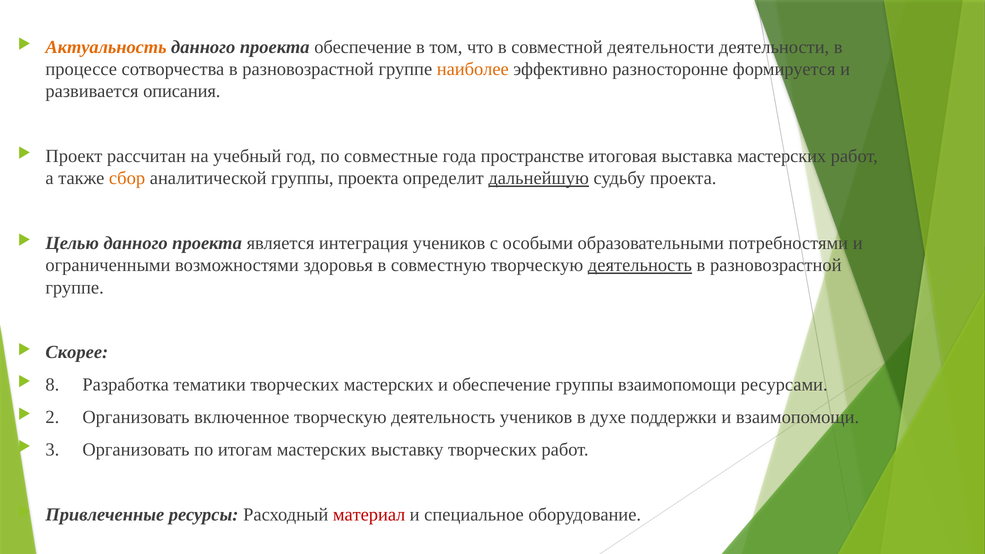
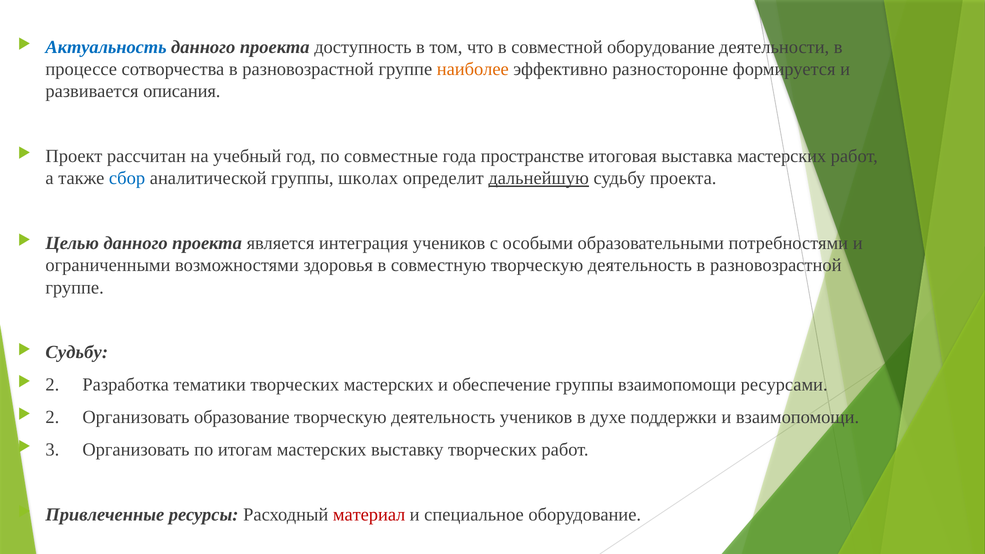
Актуальность colour: orange -> blue
проекта обеспечение: обеспечение -> доступность
совместной деятельности: деятельности -> оборудование
сбор colour: orange -> blue
группы проекта: проекта -> школах
деятельность at (640, 265) underline: present -> none
Скорее at (77, 352): Скорее -> Судьбу
8 at (52, 385): 8 -> 2
включенное: включенное -> образование
